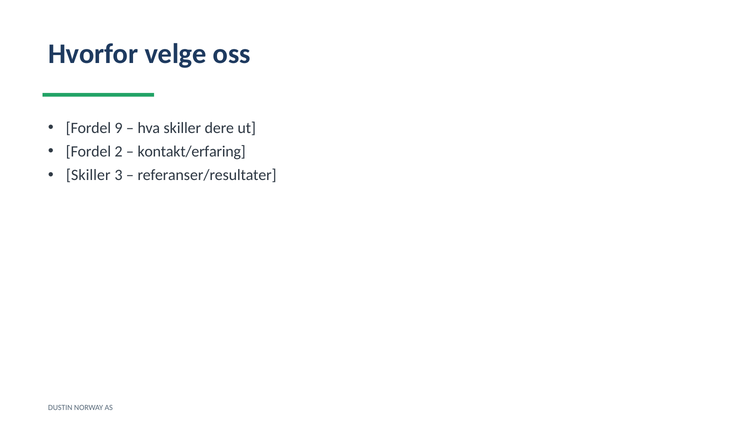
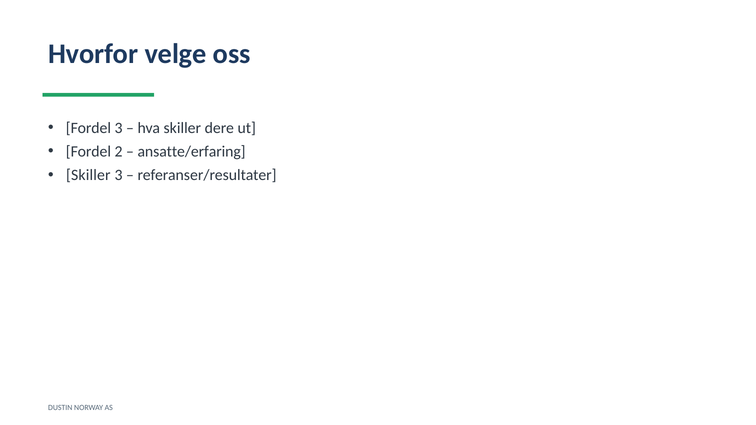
Fordel 9: 9 -> 3
kontakt/erfaring: kontakt/erfaring -> ansatte/erfaring
